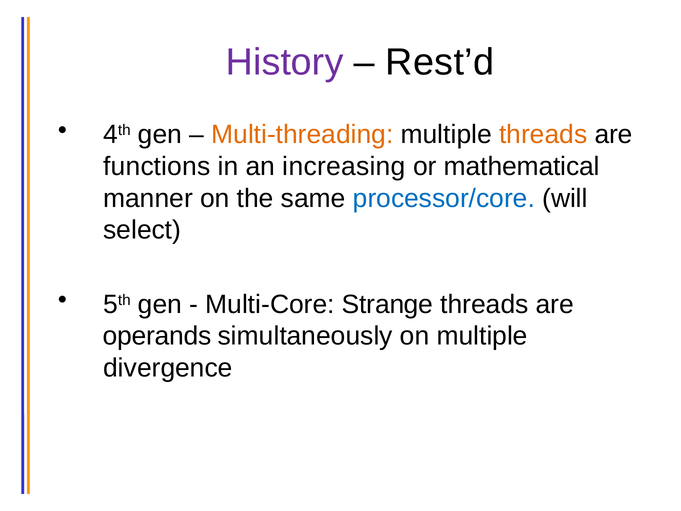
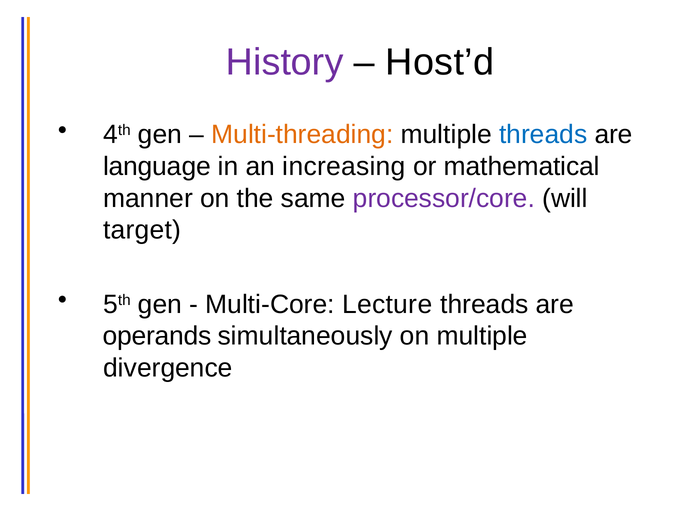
Rest’d: Rest’d -> Host’d
threads at (543, 135) colour: orange -> blue
functions: functions -> language
processor/core colour: blue -> purple
select: select -> target
Strange: Strange -> Lecture
